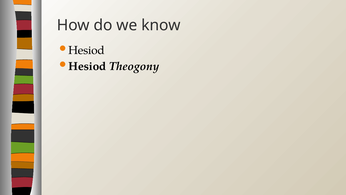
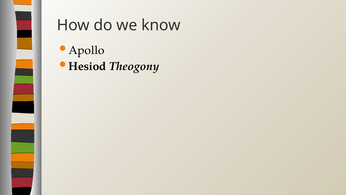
Hesiod at (87, 50): Hesiod -> Apollo
